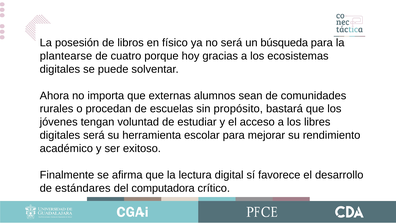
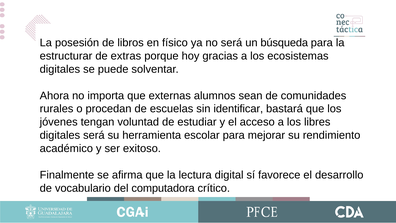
plantearse: plantearse -> estructurar
cuatro: cuatro -> extras
propósito: propósito -> identificar
estándares: estándares -> vocabulario
